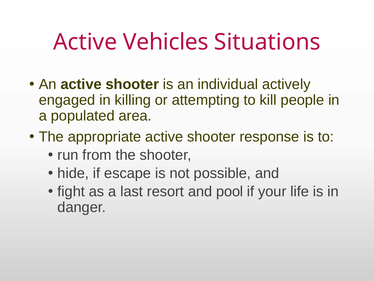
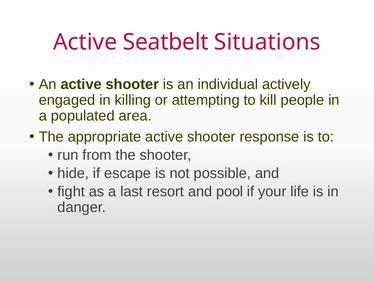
Vehicles: Vehicles -> Seatbelt
